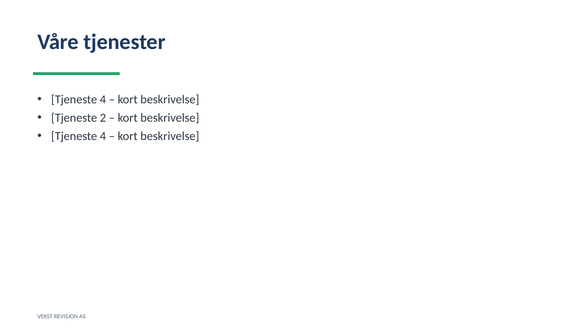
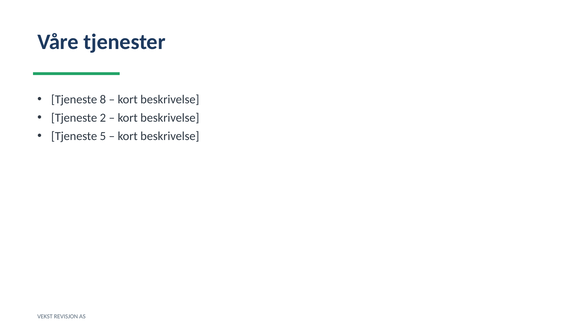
4 at (103, 99): 4 -> 8
4 at (103, 136): 4 -> 5
